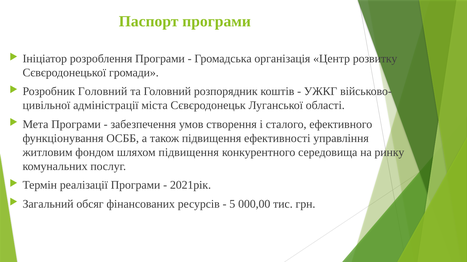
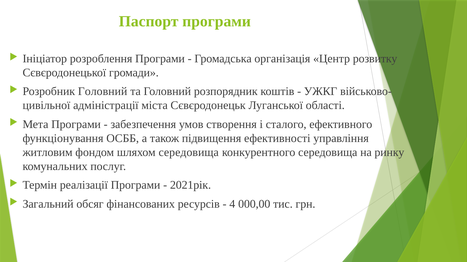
шляхом підвищення: підвищення -> середовища
5: 5 -> 4
